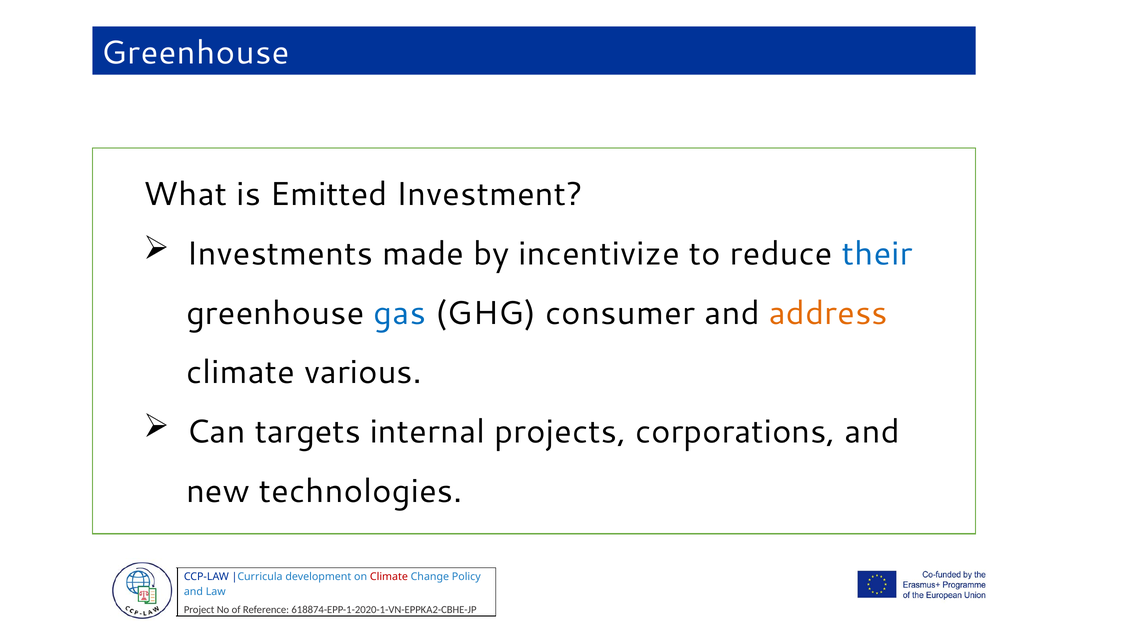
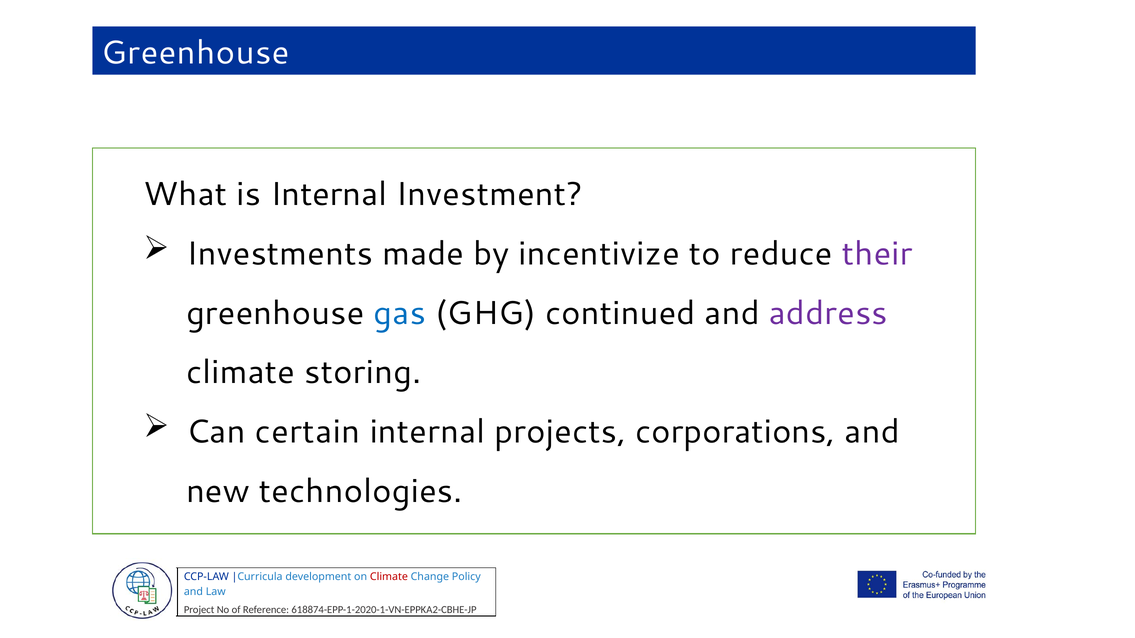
is Emitted: Emitted -> Internal
their colour: blue -> purple
consumer: consumer -> continued
address colour: orange -> purple
various: various -> storing
targets: targets -> certain
